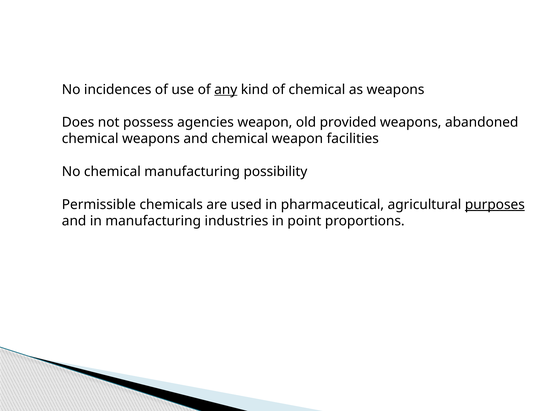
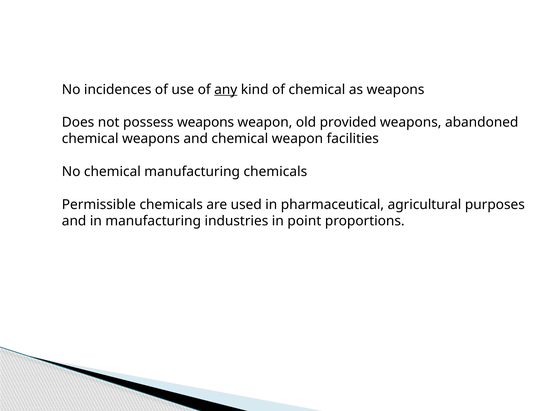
possess agencies: agencies -> weapons
manufacturing possibility: possibility -> chemicals
purposes underline: present -> none
